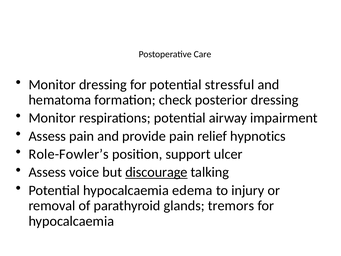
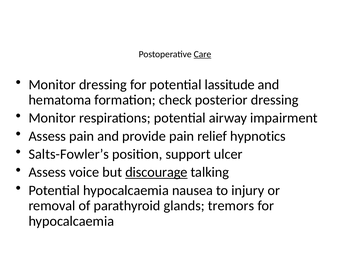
Care underline: none -> present
stressful: stressful -> lassitude
Role-Fowler’s: Role-Fowler’s -> Salts-Fowler’s
edema: edema -> nausea
